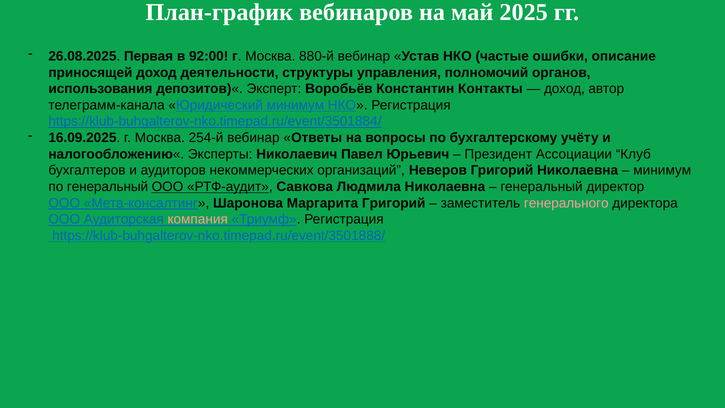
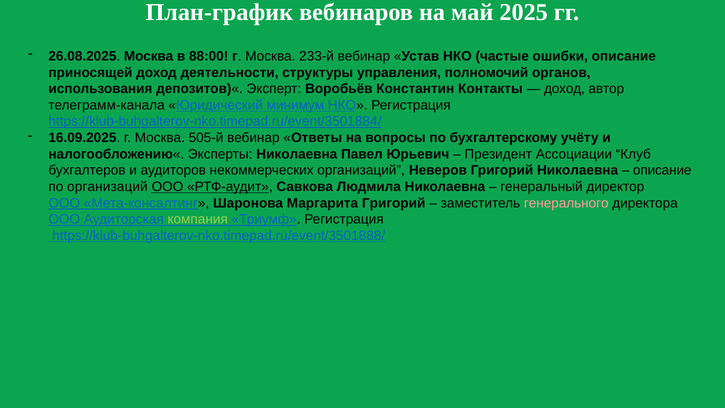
26.08.2025 Первая: Первая -> Москва
92:00: 92:00 -> 88:00
880-й: 880-й -> 233-й
254-й: 254-й -> 505-й
Эксперты Николаевич: Николаевич -> Николаевна
минимум at (662, 170): минимум -> описание
по генеральный: генеральный -> организаций
компания colour: pink -> light green
